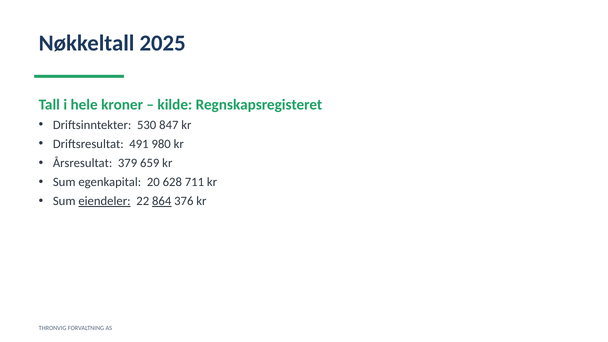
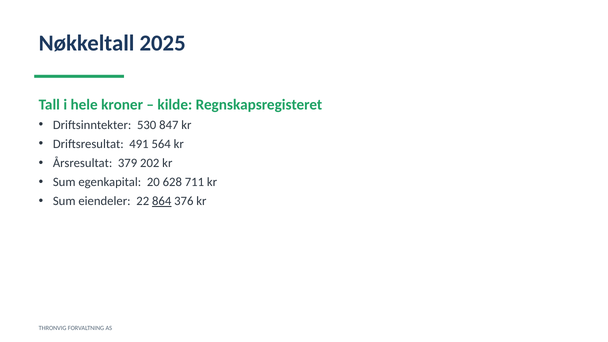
980: 980 -> 564
659: 659 -> 202
eiendeler underline: present -> none
